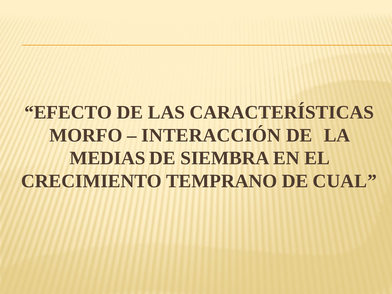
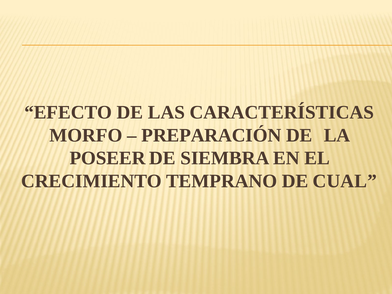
INTERACCIÓN: INTERACCIÓN -> PREPARACIÓN
MEDIAS: MEDIAS -> POSEER
